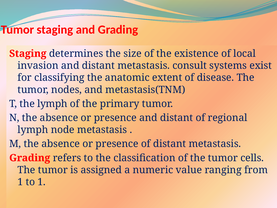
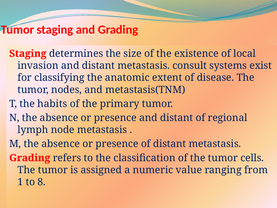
the lymph: lymph -> habits
to 1: 1 -> 8
